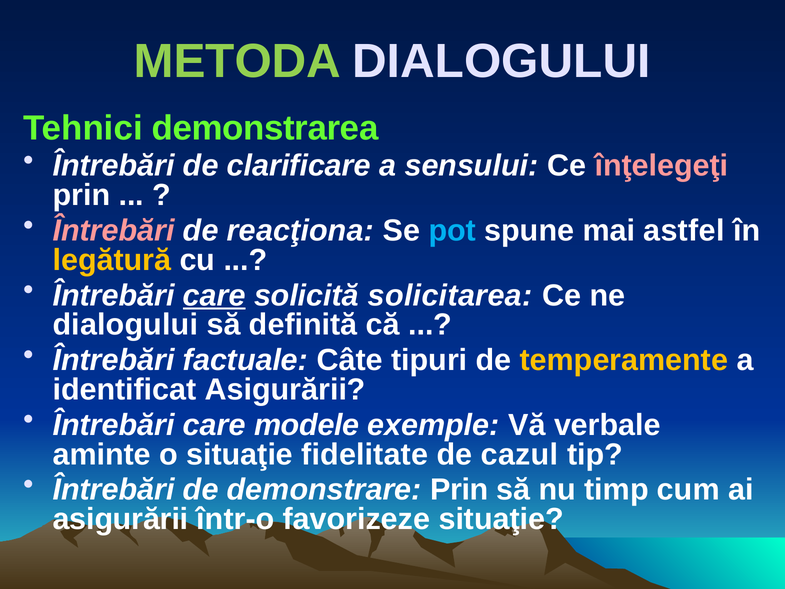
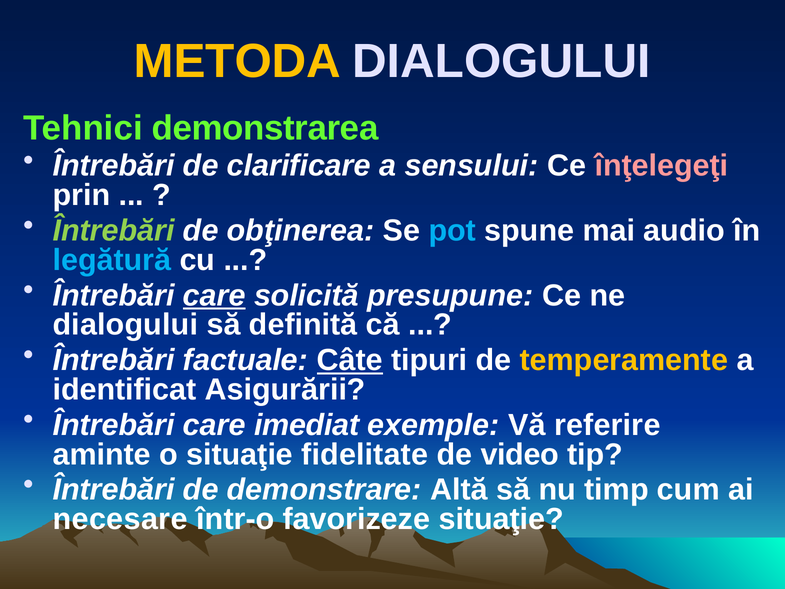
METODA colour: light green -> yellow
Întrebări at (114, 231) colour: pink -> light green
reacţiona: reacţiona -> obţinerea
astfel: astfel -> audio
legătură colour: yellow -> light blue
solicitarea: solicitarea -> presupune
Câte underline: none -> present
modele: modele -> imediat
verbale: verbale -> referire
cazul: cazul -> video
demonstrare Prin: Prin -> Altă
asigurării at (120, 519): asigurării -> necesare
